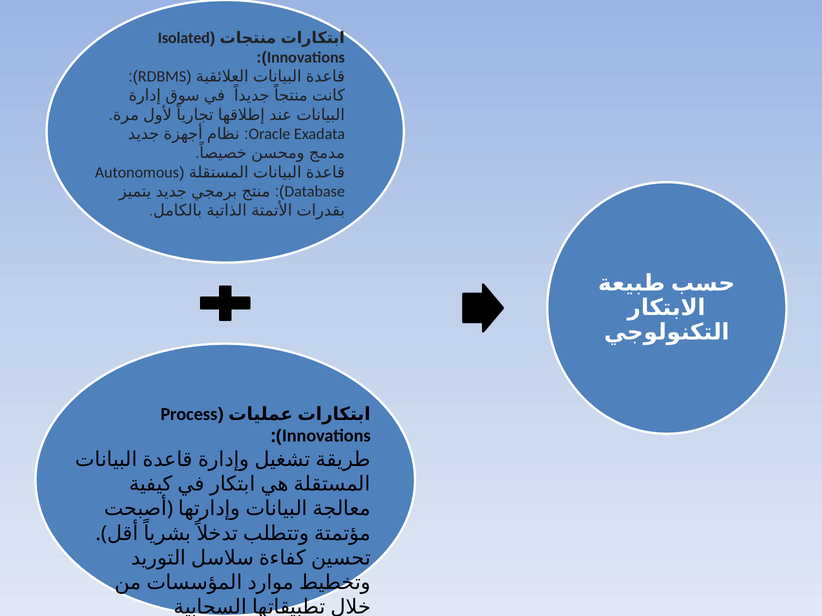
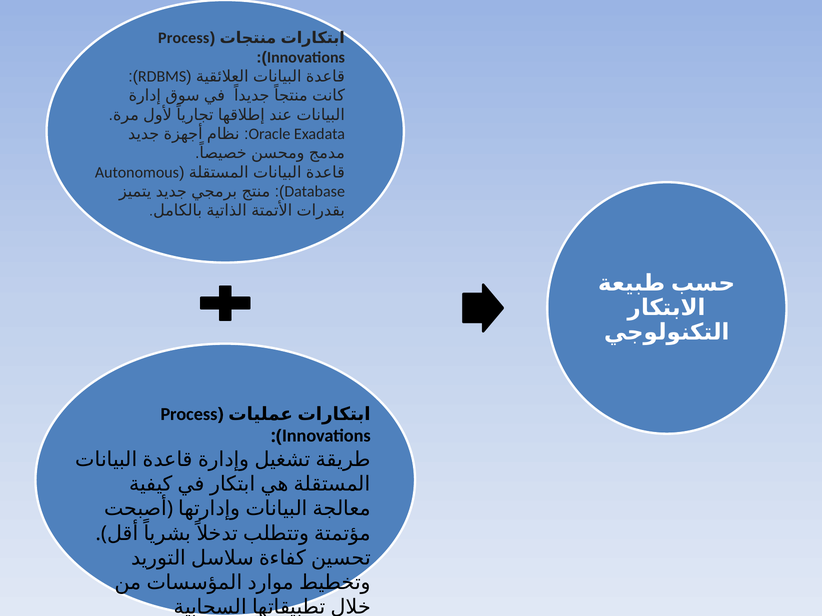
Isolated at (184, 38): Isolated -> Process
